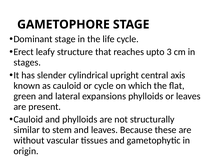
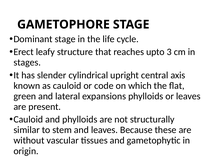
or cycle: cycle -> code
